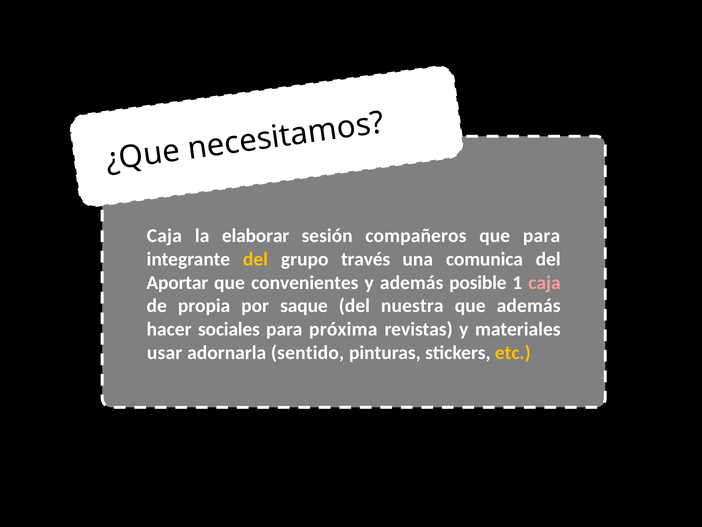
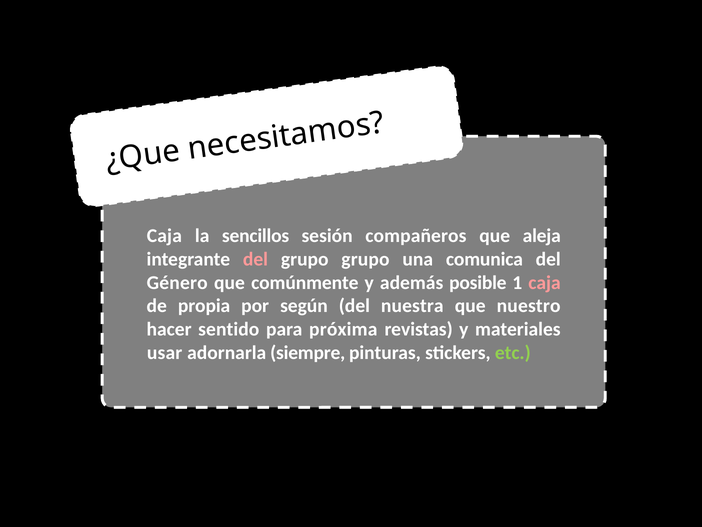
elaborar: elaborar -> sencillos
que para: para -> aleja
del at (255, 259) colour: yellow -> pink
grupo través: través -> grupo
Aportar: Aportar -> Género
convenientes: convenientes -> comúnmente
saque: saque -> según
que además: además -> nuestro
sociales: sociales -> sentido
sentido: sentido -> siempre
etc colour: yellow -> light green
